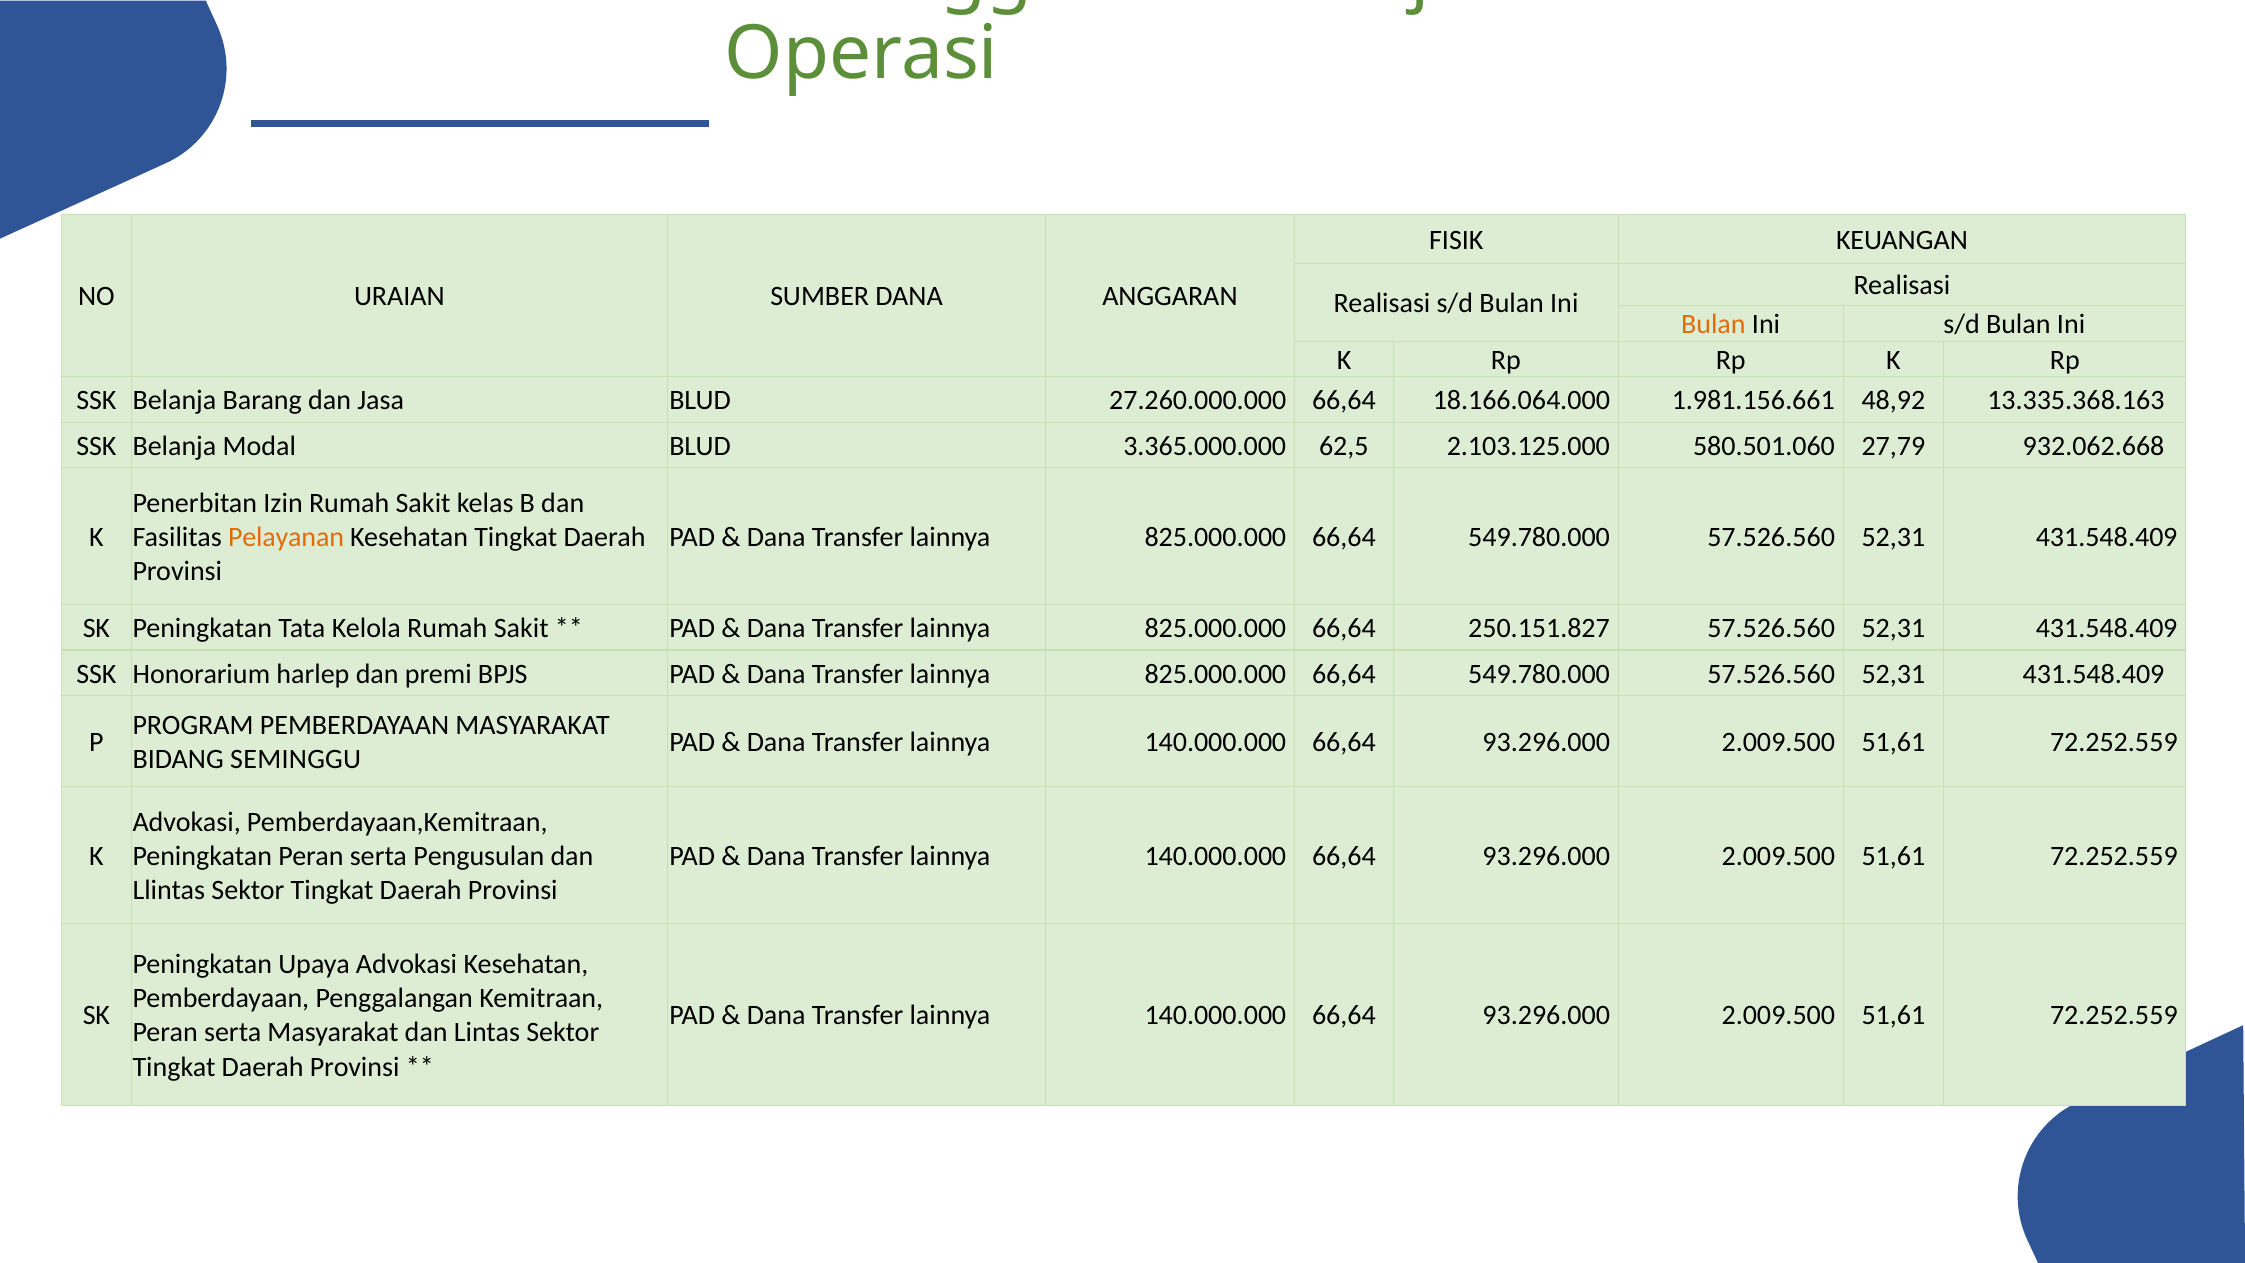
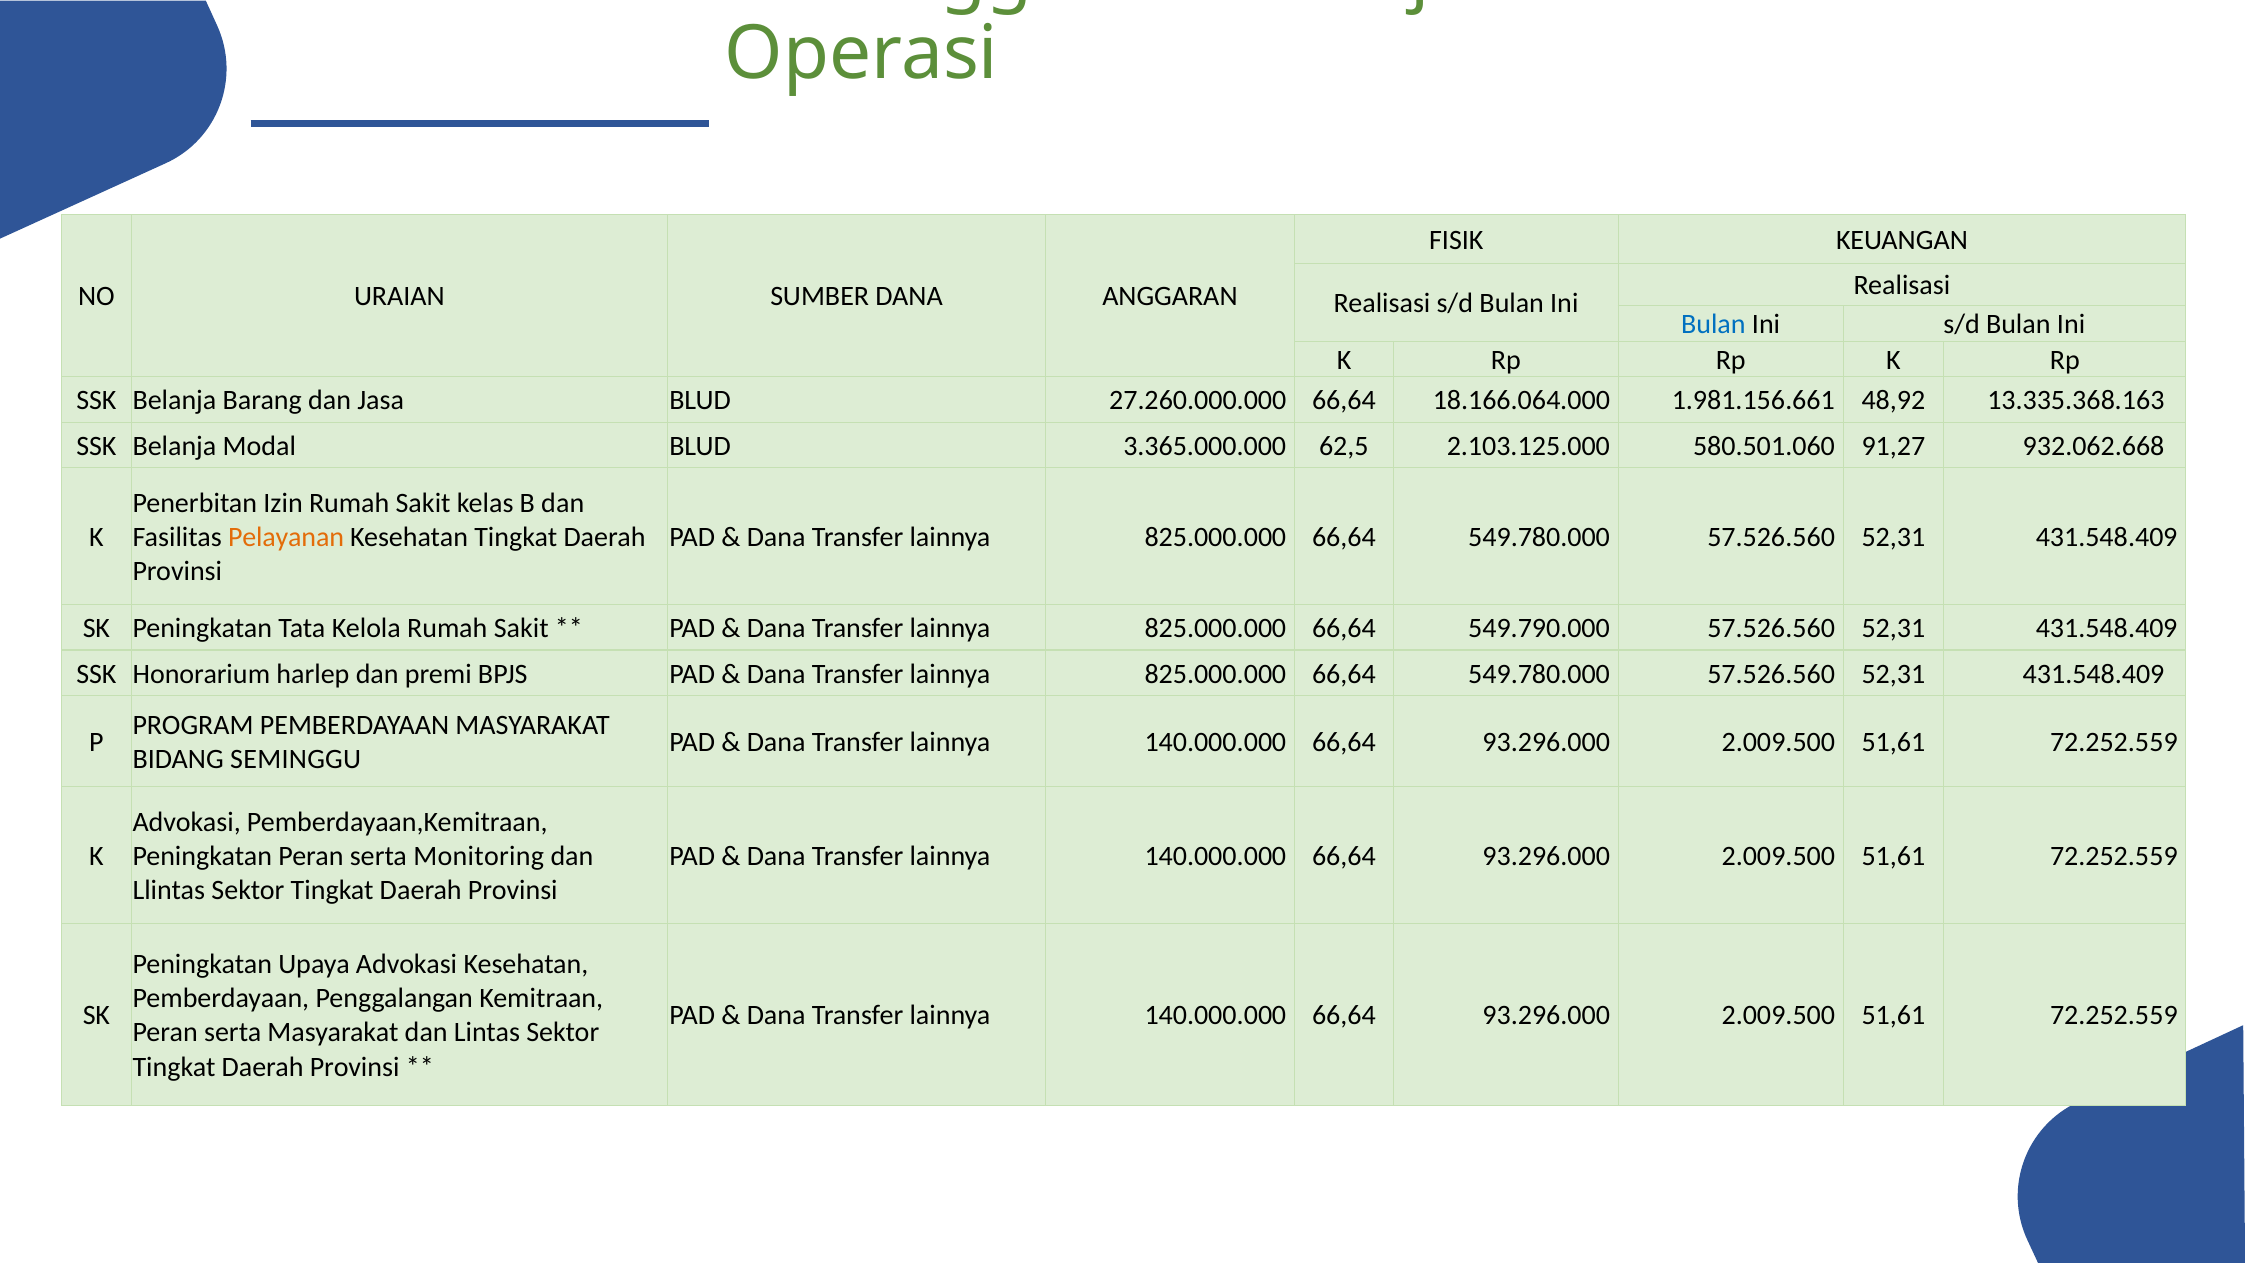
Bulan at (1713, 324) colour: orange -> blue
27,79: 27,79 -> 91,27
250.151.827: 250.151.827 -> 549.790.000
Pengusulan: Pengusulan -> Monitoring
